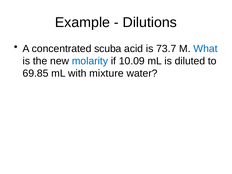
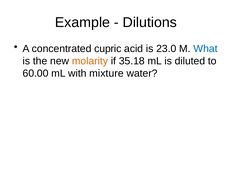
scuba: scuba -> cupric
73.7: 73.7 -> 23.0
molarity colour: blue -> orange
10.09: 10.09 -> 35.18
69.85: 69.85 -> 60.00
